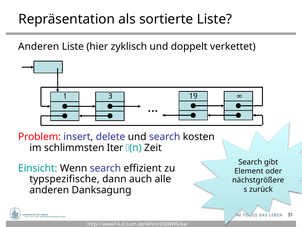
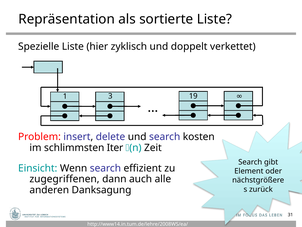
Anderen at (39, 46): Anderen -> Spezielle
typspezifische: typspezifische -> zugegriffenen
